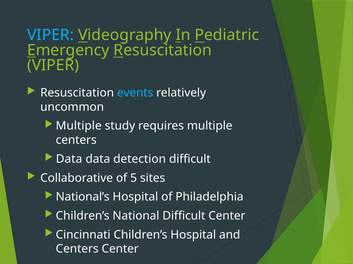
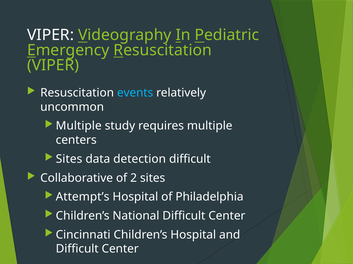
VIPER at (51, 35) colour: light blue -> white
Data at (69, 159): Data -> Sites
5: 5 -> 2
National’s: National’s -> Attempt’s
Centers at (77, 250): Centers -> Difficult
